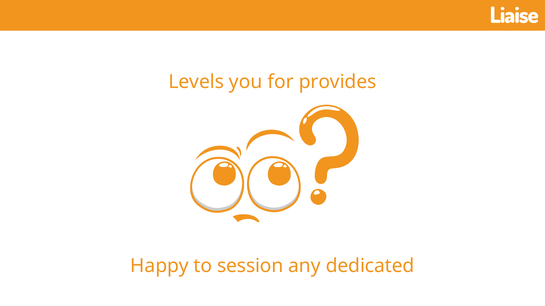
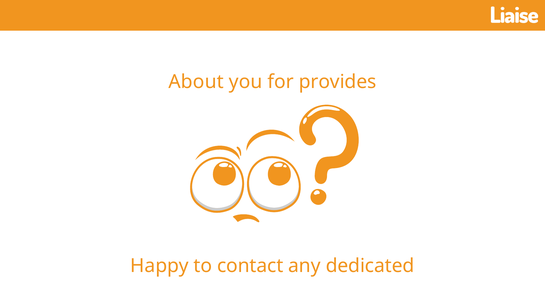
Levels: Levels -> About
session: session -> contact
